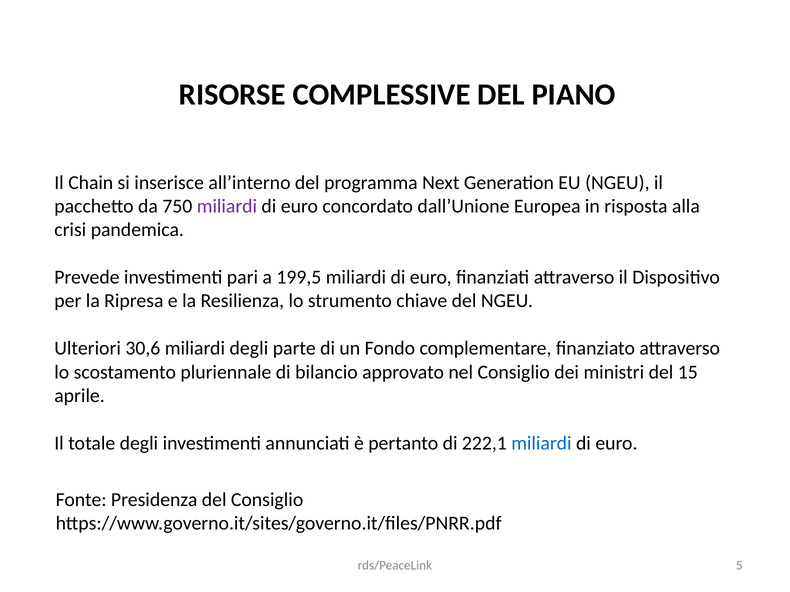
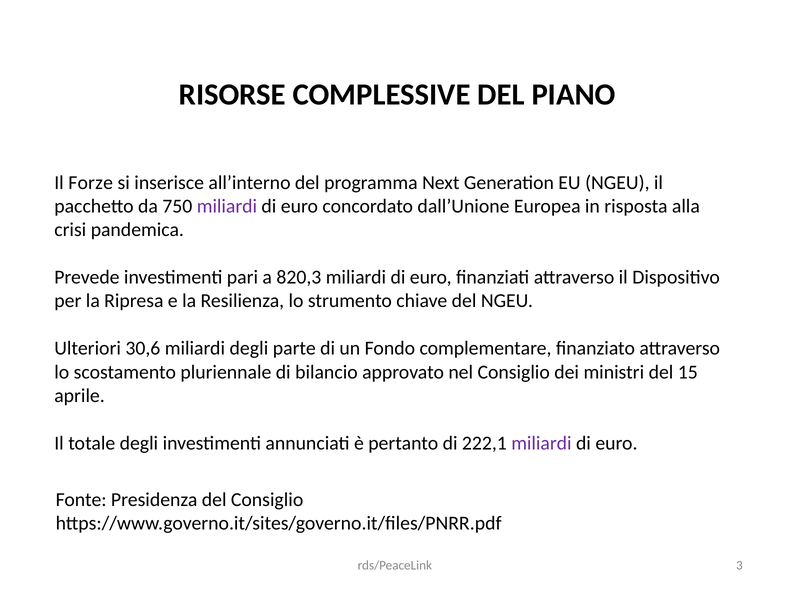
Chain: Chain -> Forze
199,5: 199,5 -> 820,3
miliardi at (541, 443) colour: blue -> purple
5: 5 -> 3
